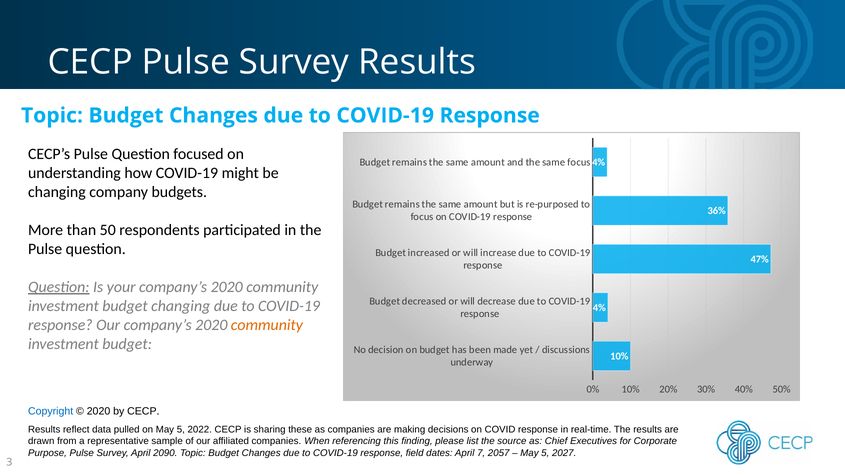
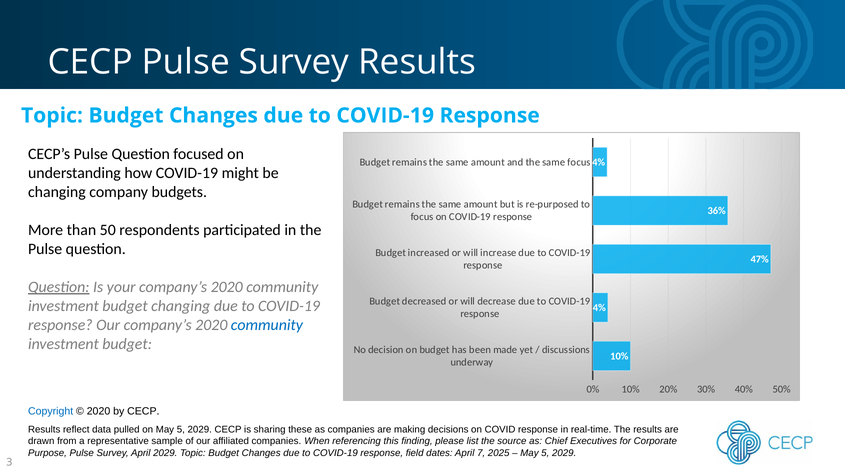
community at (267, 325) colour: orange -> blue
on May 5 2022: 2022 -> 2029
April 2090: 2090 -> 2029
2057: 2057 -> 2025
2027 at (564, 453): 2027 -> 2029
